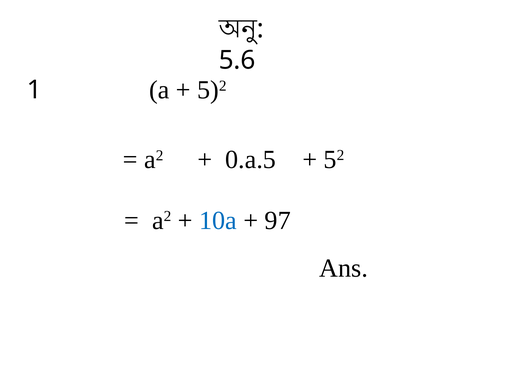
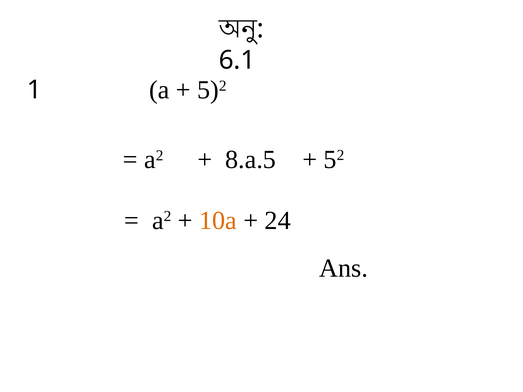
5.6: 5.6 -> 6.1
0.a.5: 0.a.5 -> 8.a.5
10a colour: blue -> orange
97: 97 -> 24
